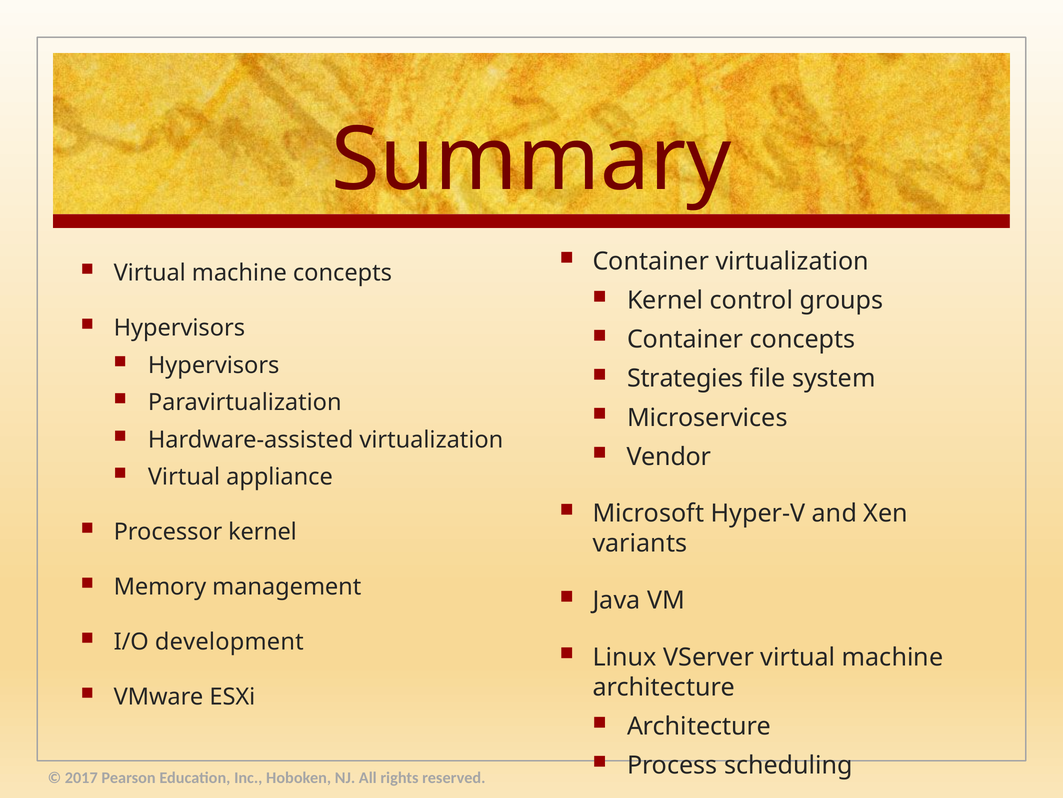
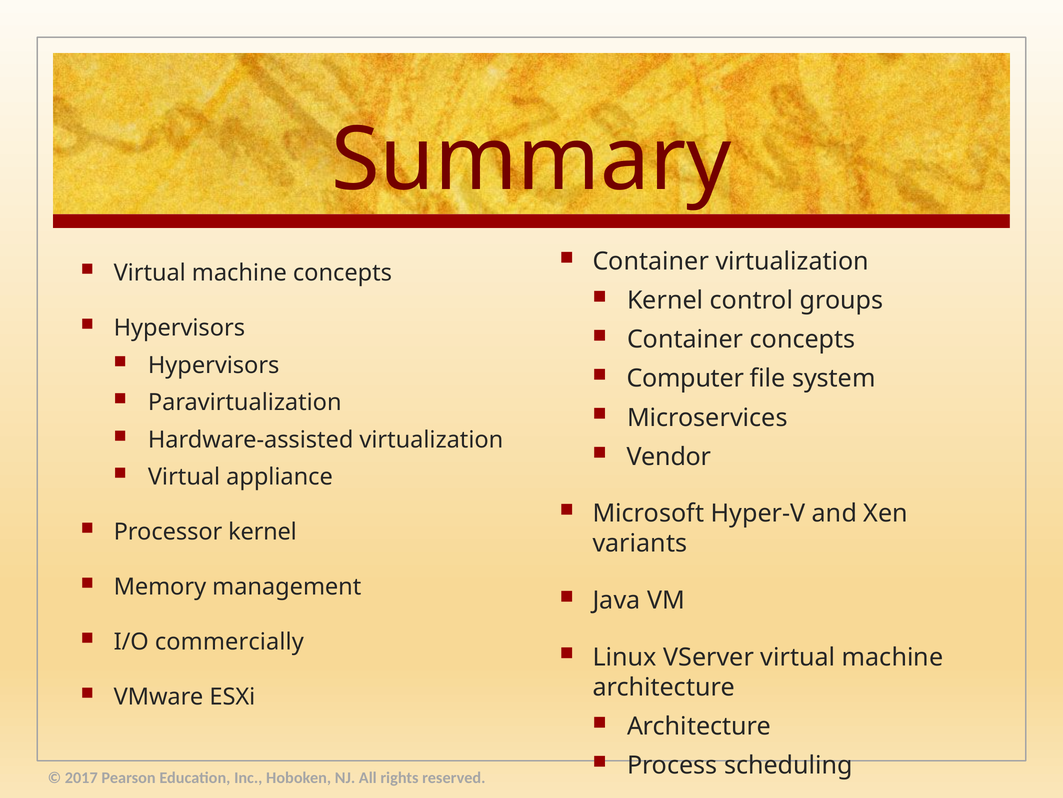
Strategies: Strategies -> Computer
development: development -> commercially
